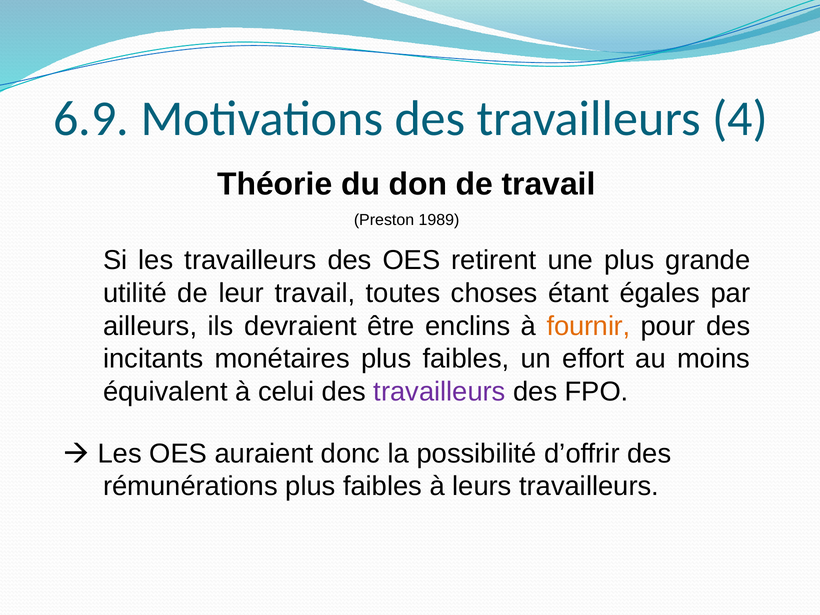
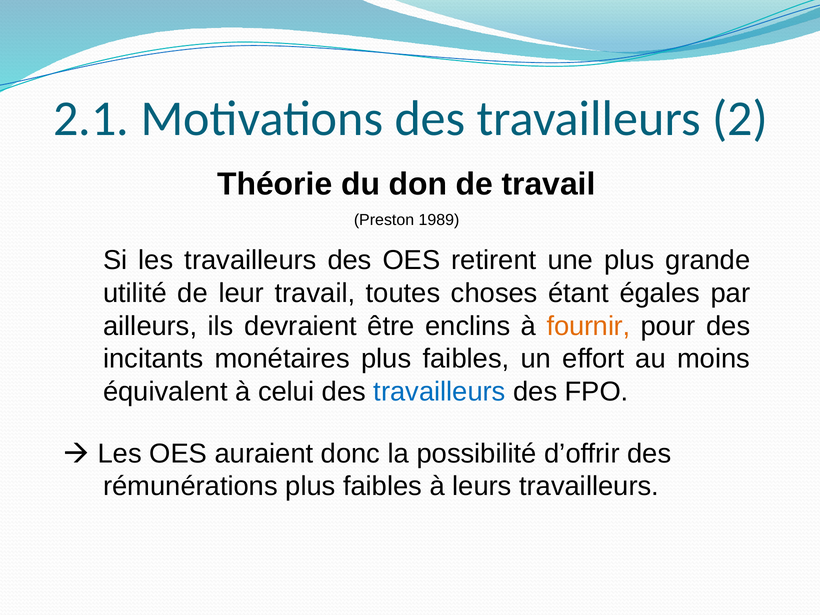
6.9: 6.9 -> 2.1
4: 4 -> 2
travailleurs at (440, 392) colour: purple -> blue
